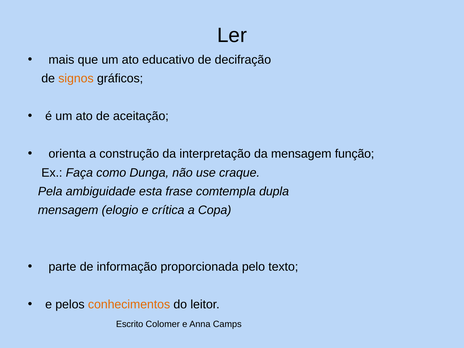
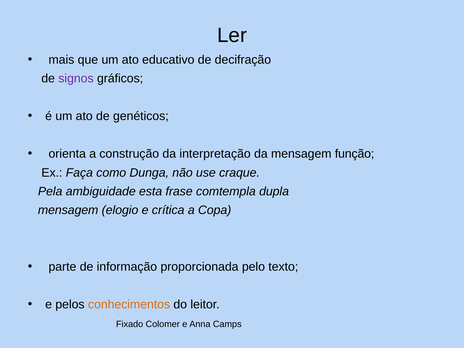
signos colour: orange -> purple
aceitação: aceitação -> genéticos
Escrito: Escrito -> Fixado
